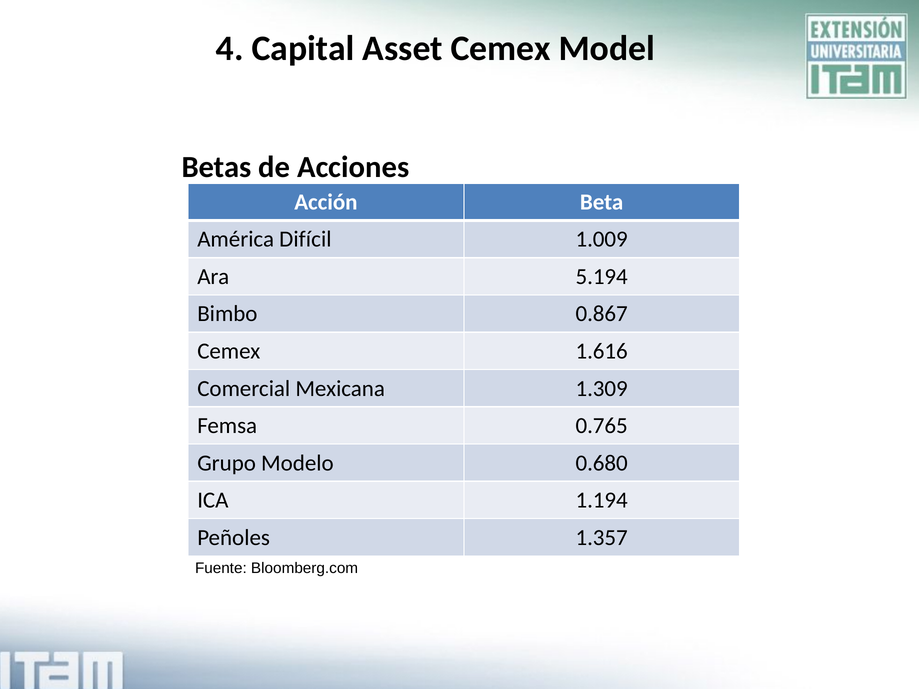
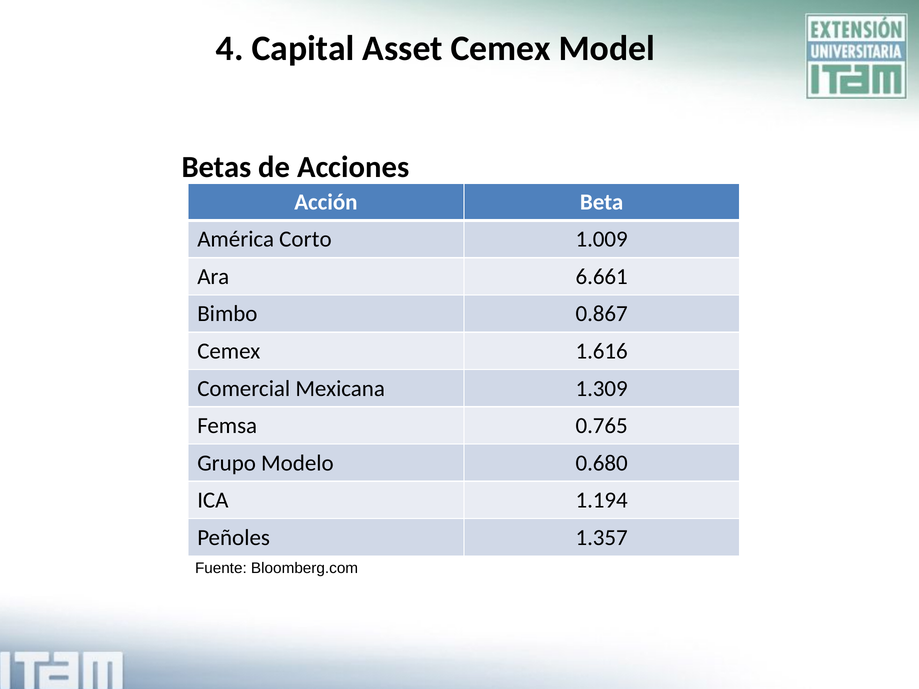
Difícil: Difícil -> Corto
5.194: 5.194 -> 6.661
